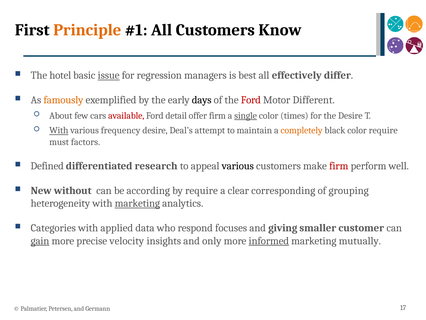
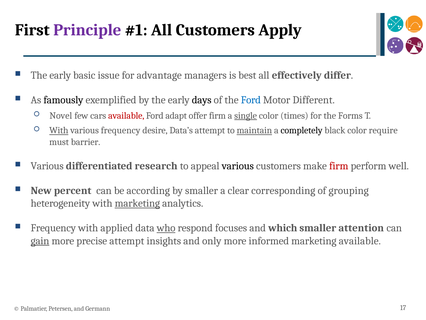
Principle colour: orange -> purple
Know: Know -> Apply
hotel at (60, 75): hotel -> early
issue underline: present -> none
regression: regression -> advantage
famously colour: orange -> black
Ford at (251, 100) colour: red -> blue
About: About -> Novel
detail: detail -> adapt
the Desire: Desire -> Forms
Deal’s: Deal’s -> Data’s
maintain underline: none -> present
completely colour: orange -> black
factors: factors -> barrier
Defined at (47, 166): Defined -> Various
without: without -> percent
by require: require -> smaller
Categories at (53, 228): Categories -> Frequency
who underline: none -> present
giving: giving -> which
customer: customer -> attention
precise velocity: velocity -> attempt
informed underline: present -> none
marketing mutually: mutually -> available
